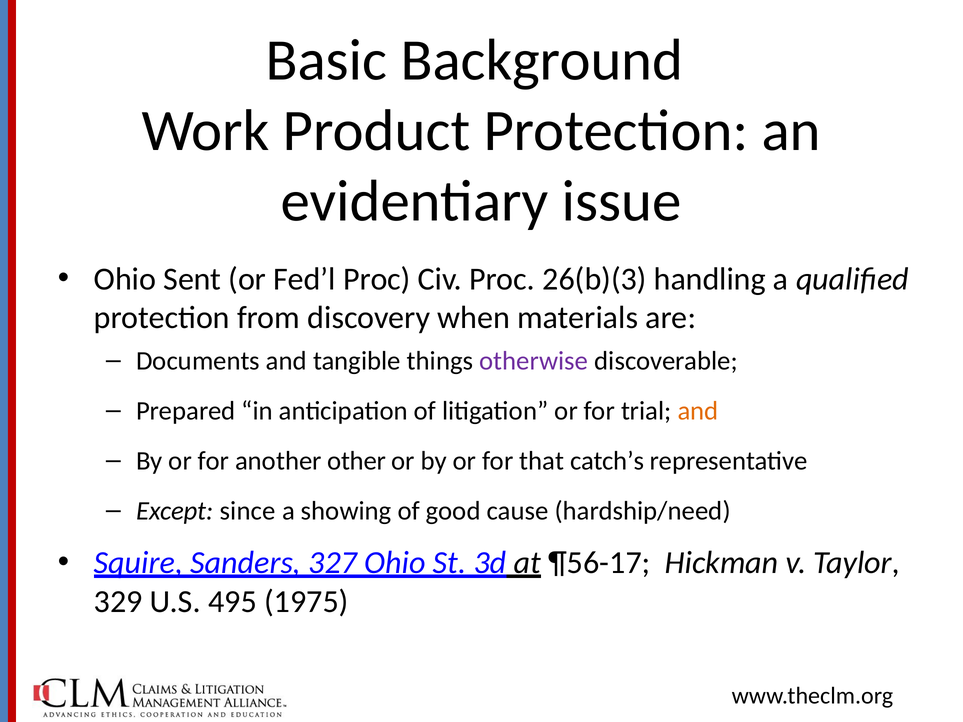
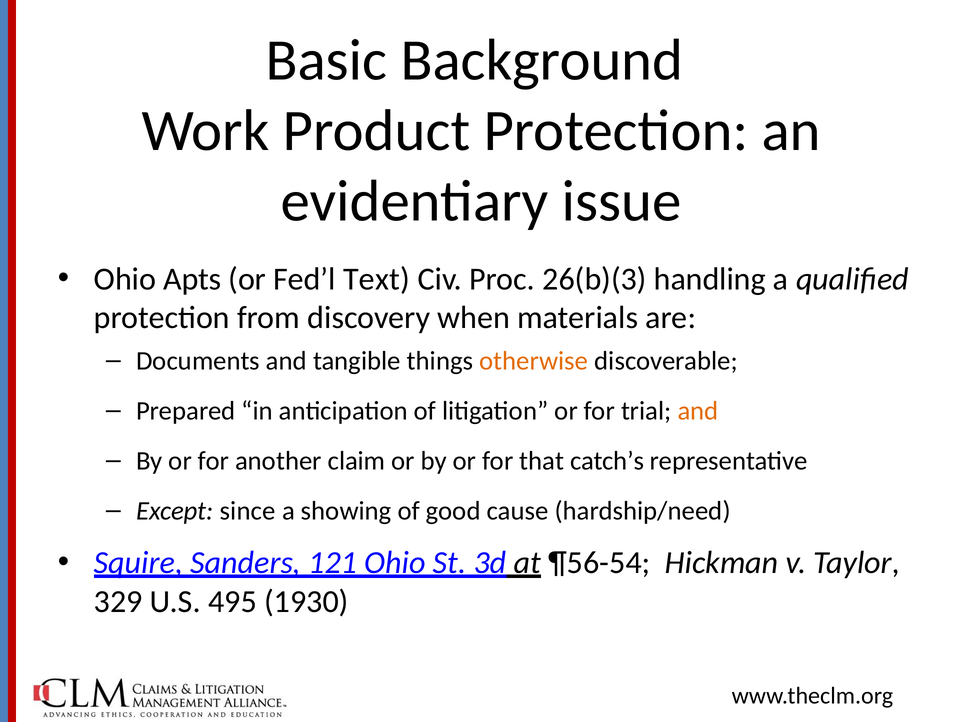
Sent: Sent -> Apts
Fed’l Proc: Proc -> Text
otherwise colour: purple -> orange
other: other -> claim
327: 327 -> 121
¶56-17: ¶56-17 -> ¶56-54
1975: 1975 -> 1930
